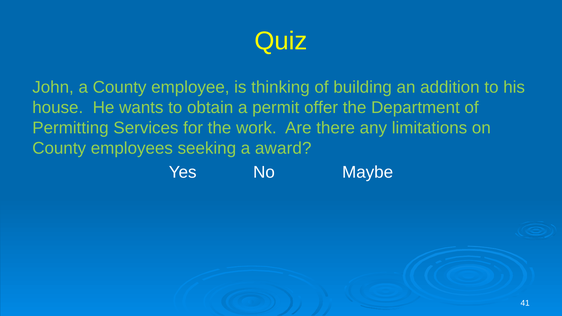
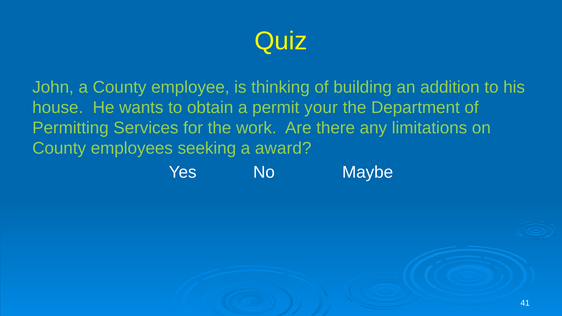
offer: offer -> your
